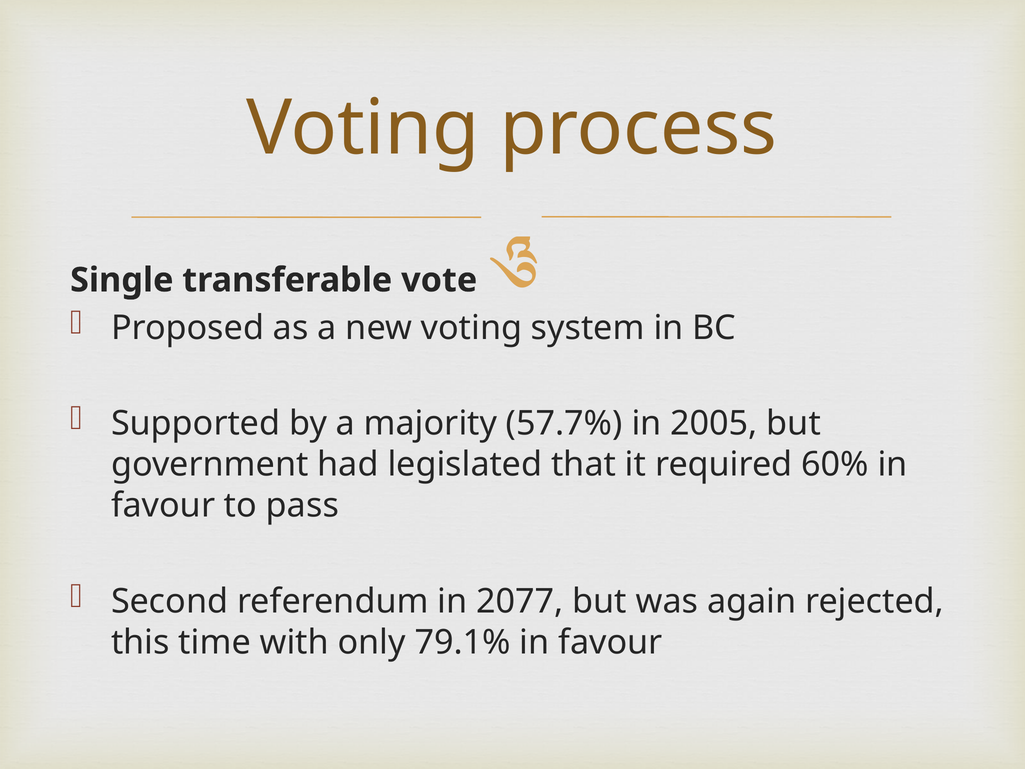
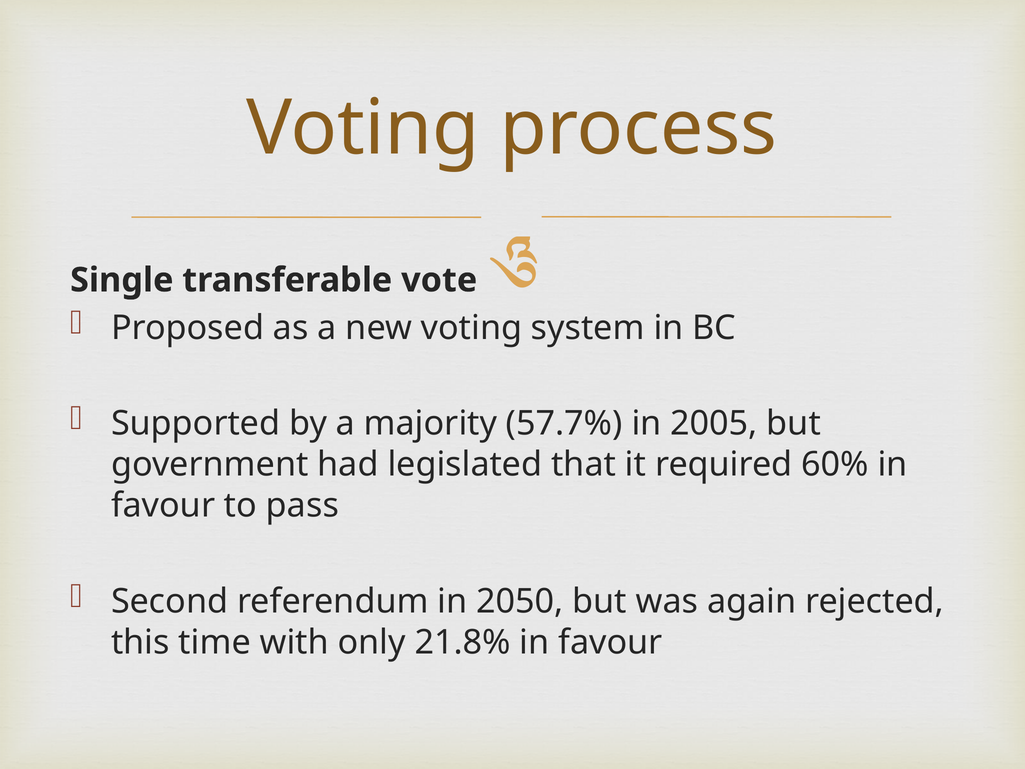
2077: 2077 -> 2050
79.1%: 79.1% -> 21.8%
